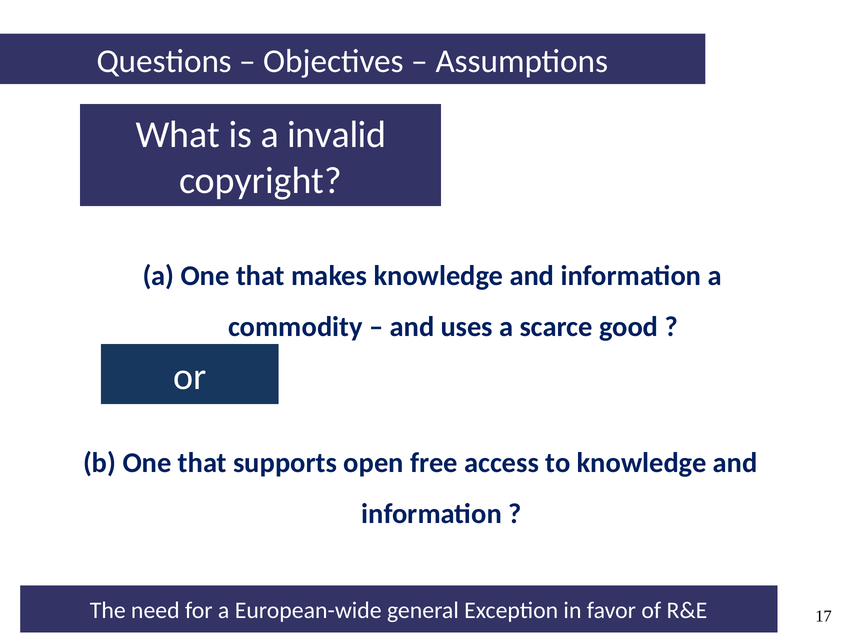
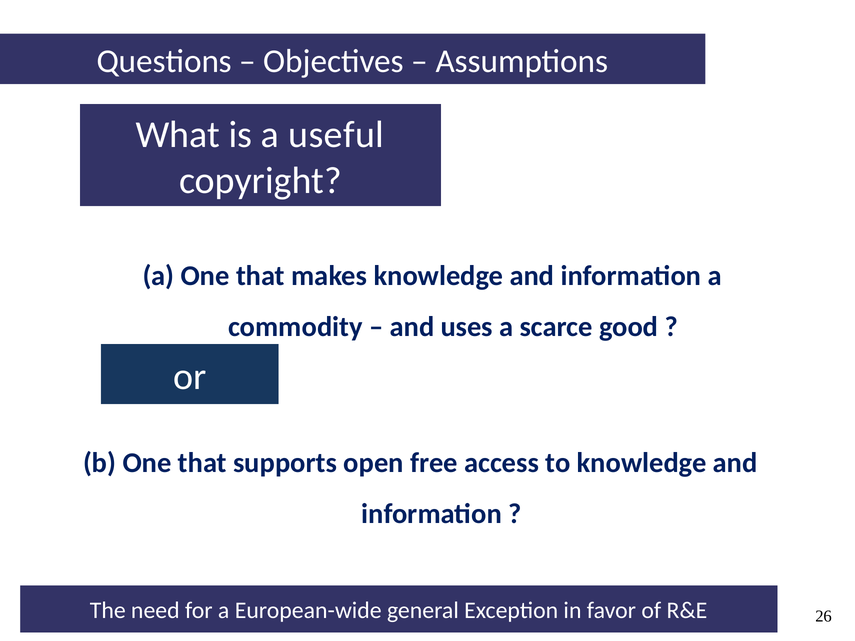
invalid: invalid -> useful
17: 17 -> 26
